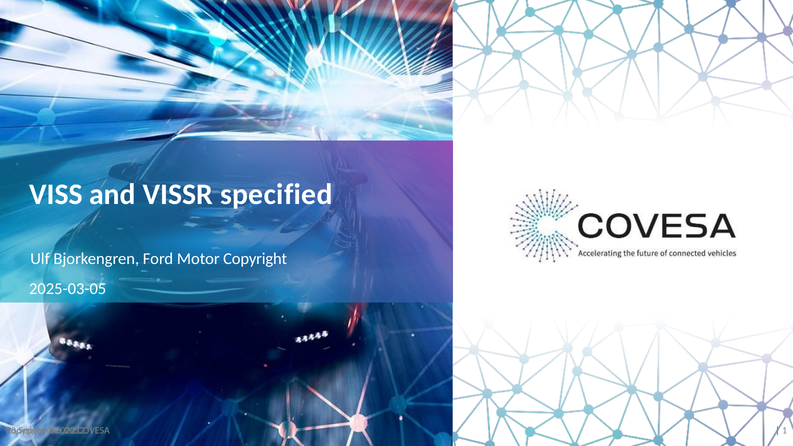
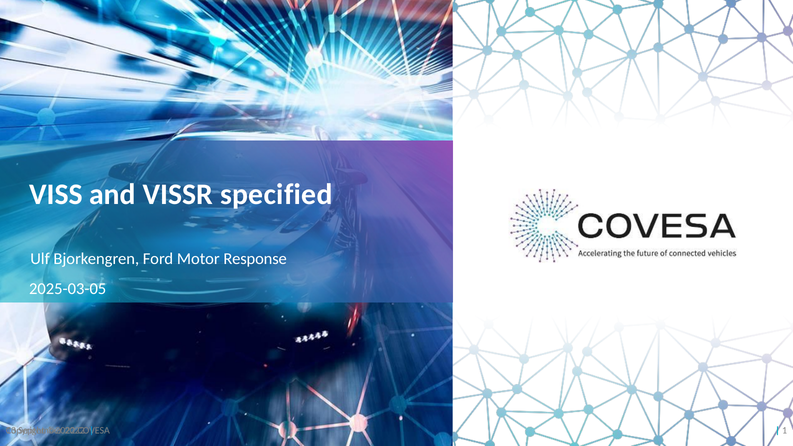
Motor Copyright: Copyright -> Response
